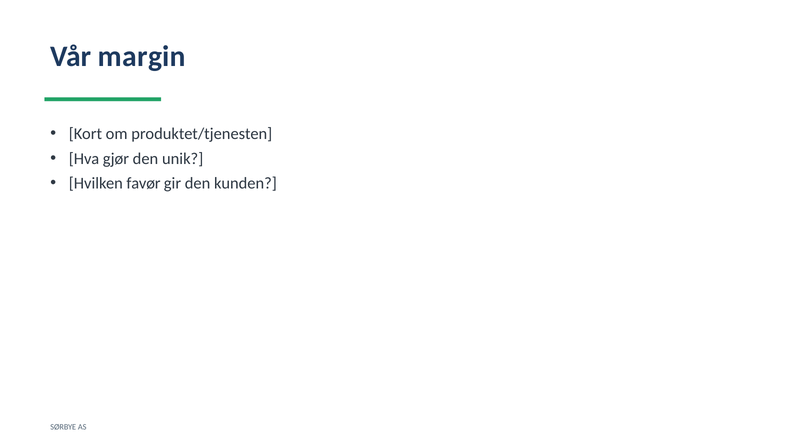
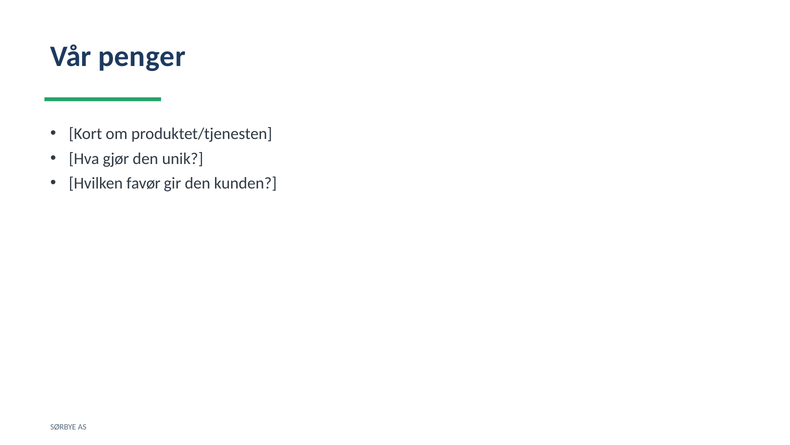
margin: margin -> penger
